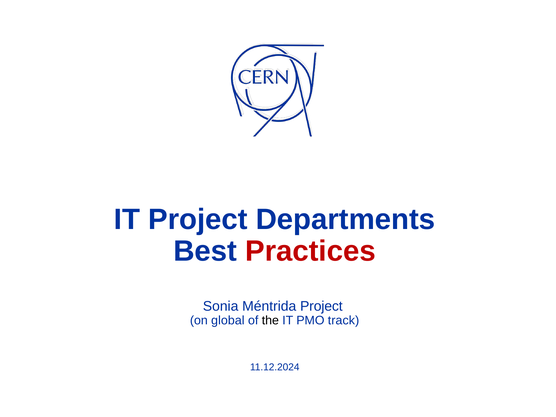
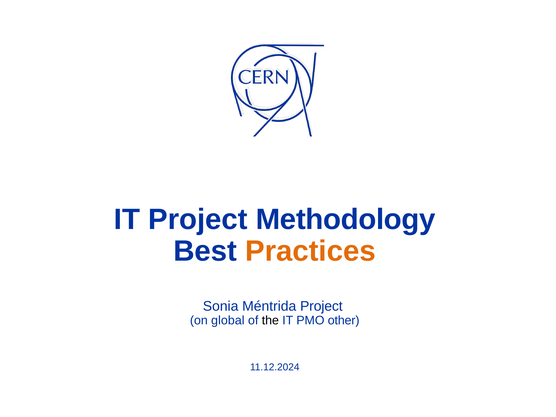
Departments: Departments -> Methodology
Practices colour: red -> orange
track: track -> other
